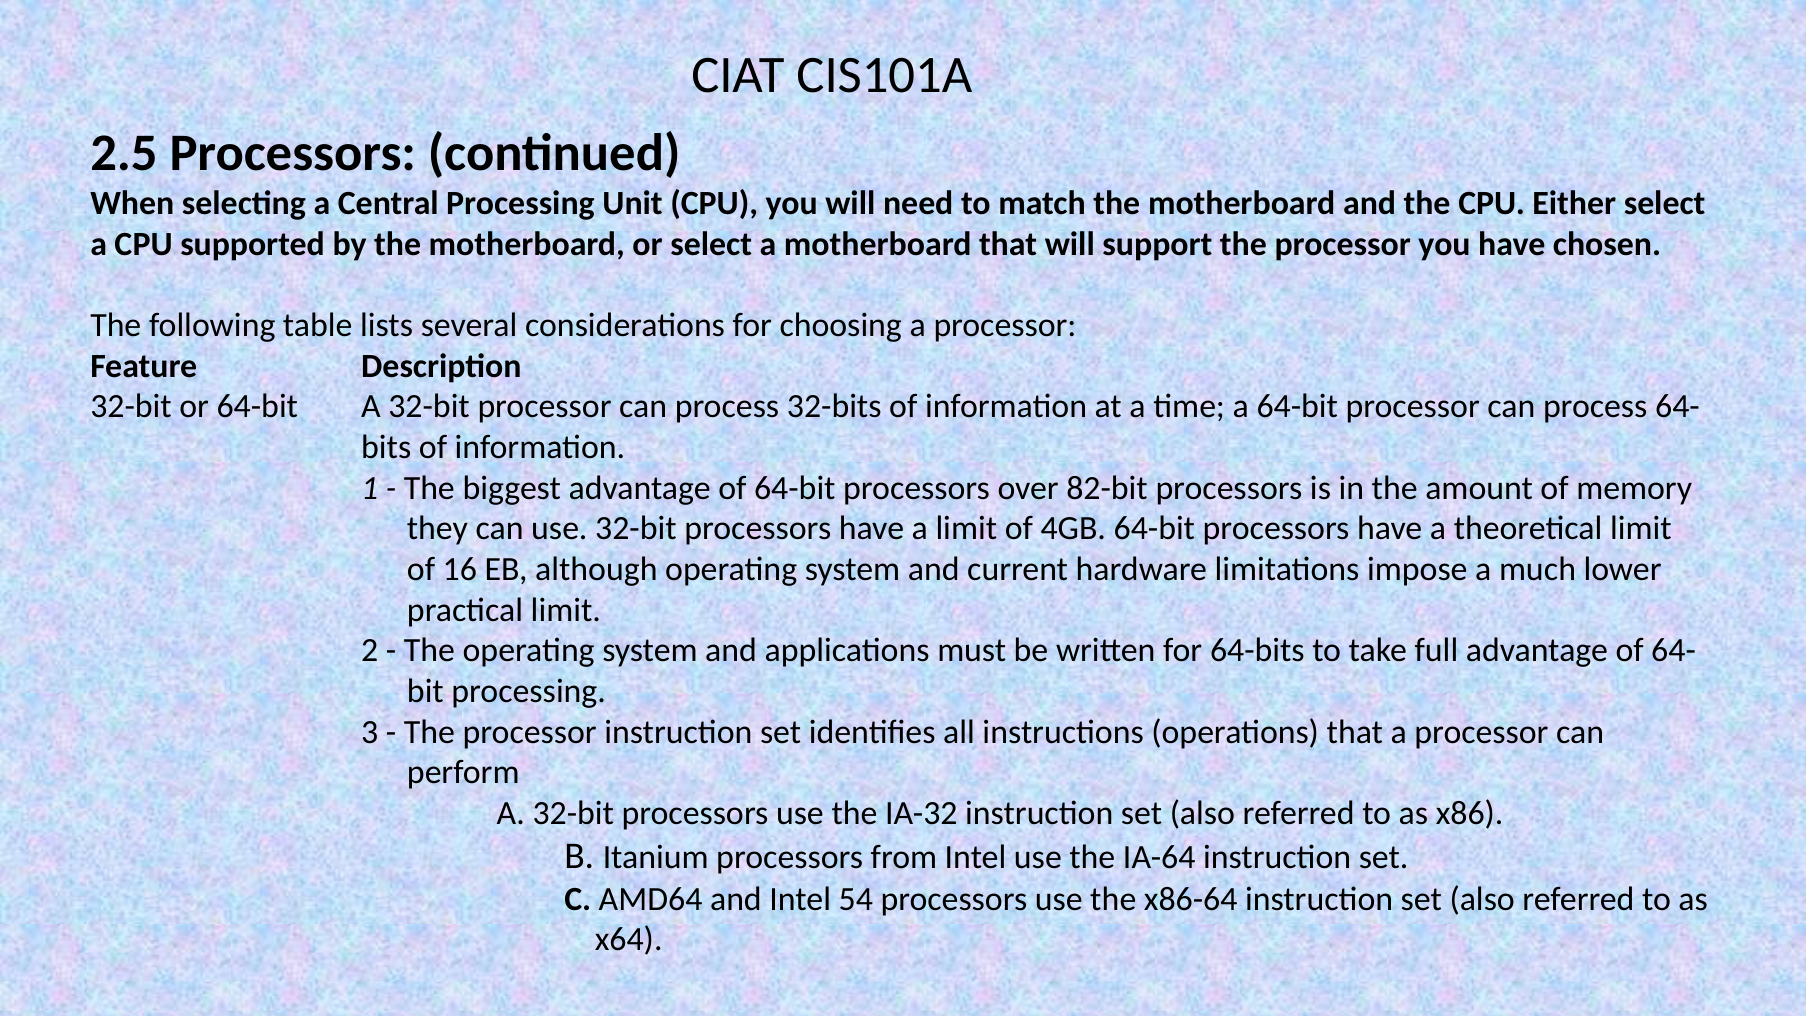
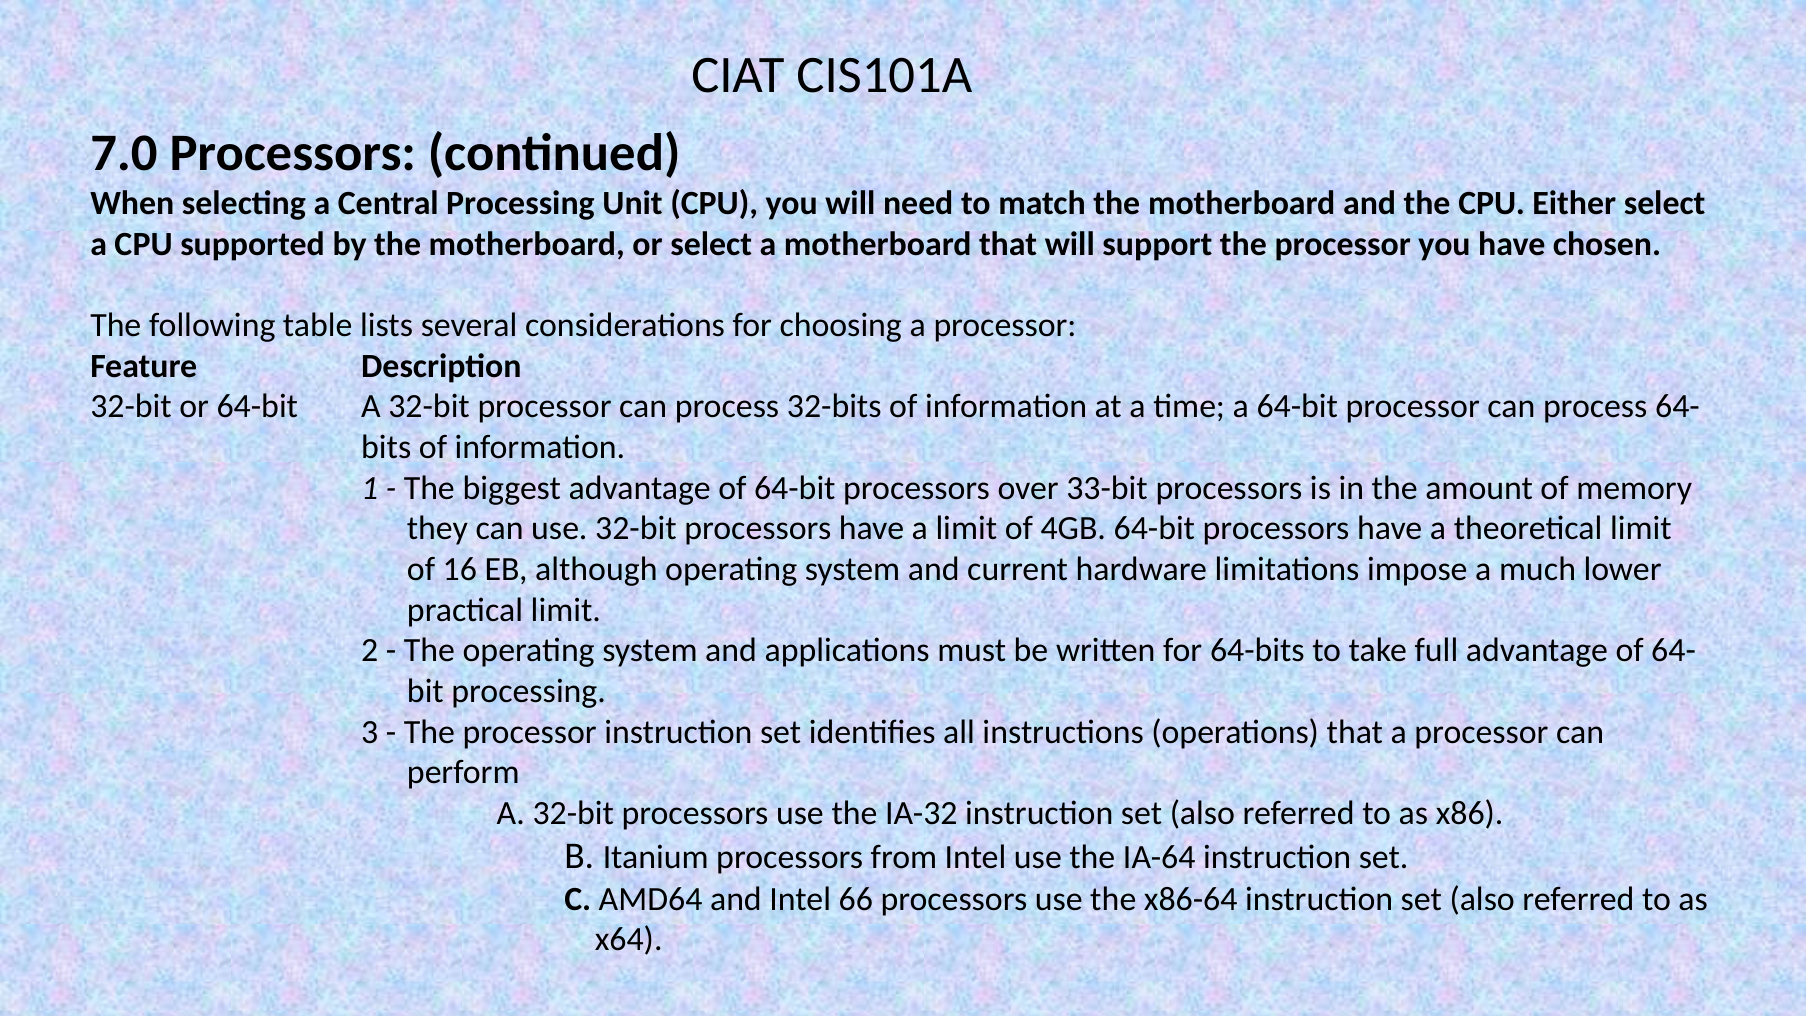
2.5: 2.5 -> 7.0
82-bit: 82-bit -> 33-bit
54: 54 -> 66
